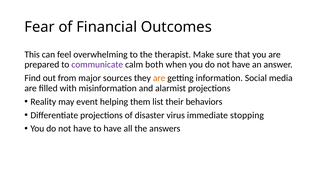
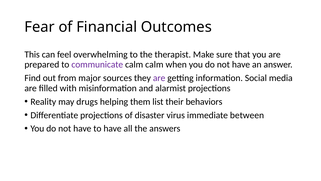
calm both: both -> calm
are at (159, 78) colour: orange -> purple
event: event -> drugs
stopping: stopping -> between
